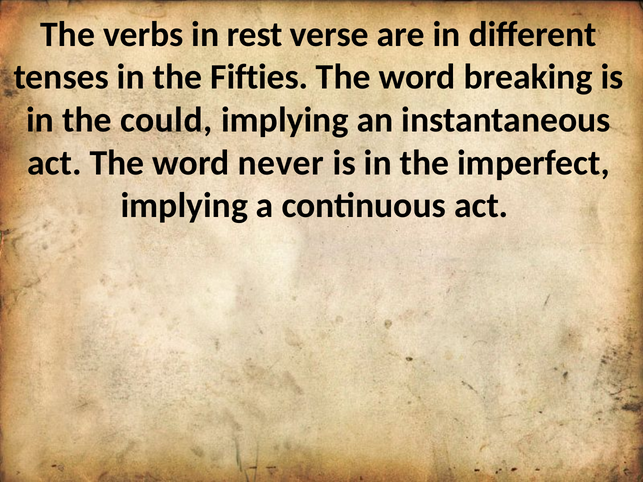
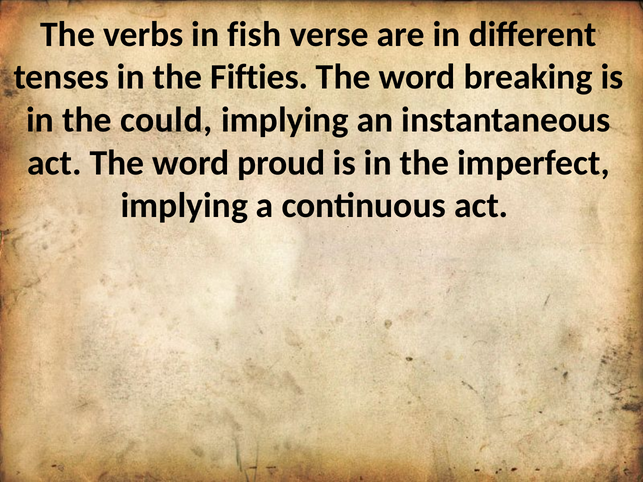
rest: rest -> fish
never: never -> proud
